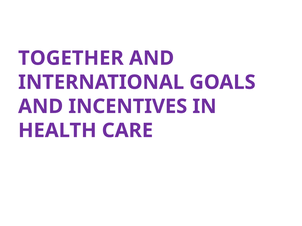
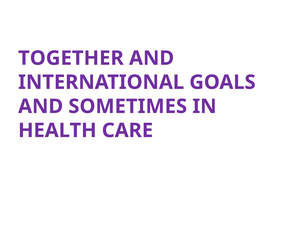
INCENTIVES: INCENTIVES -> SOMETIMES
